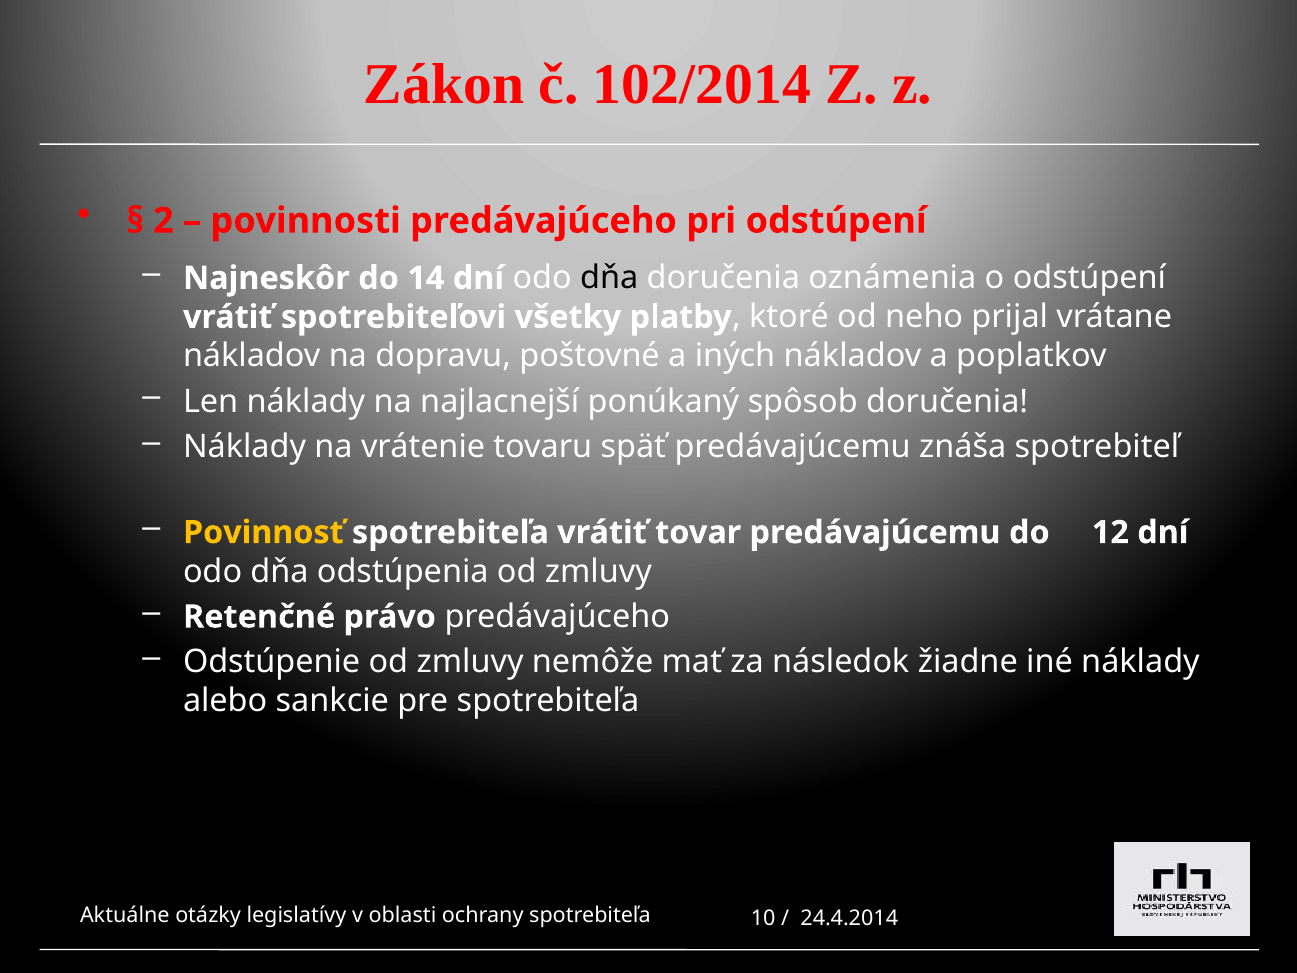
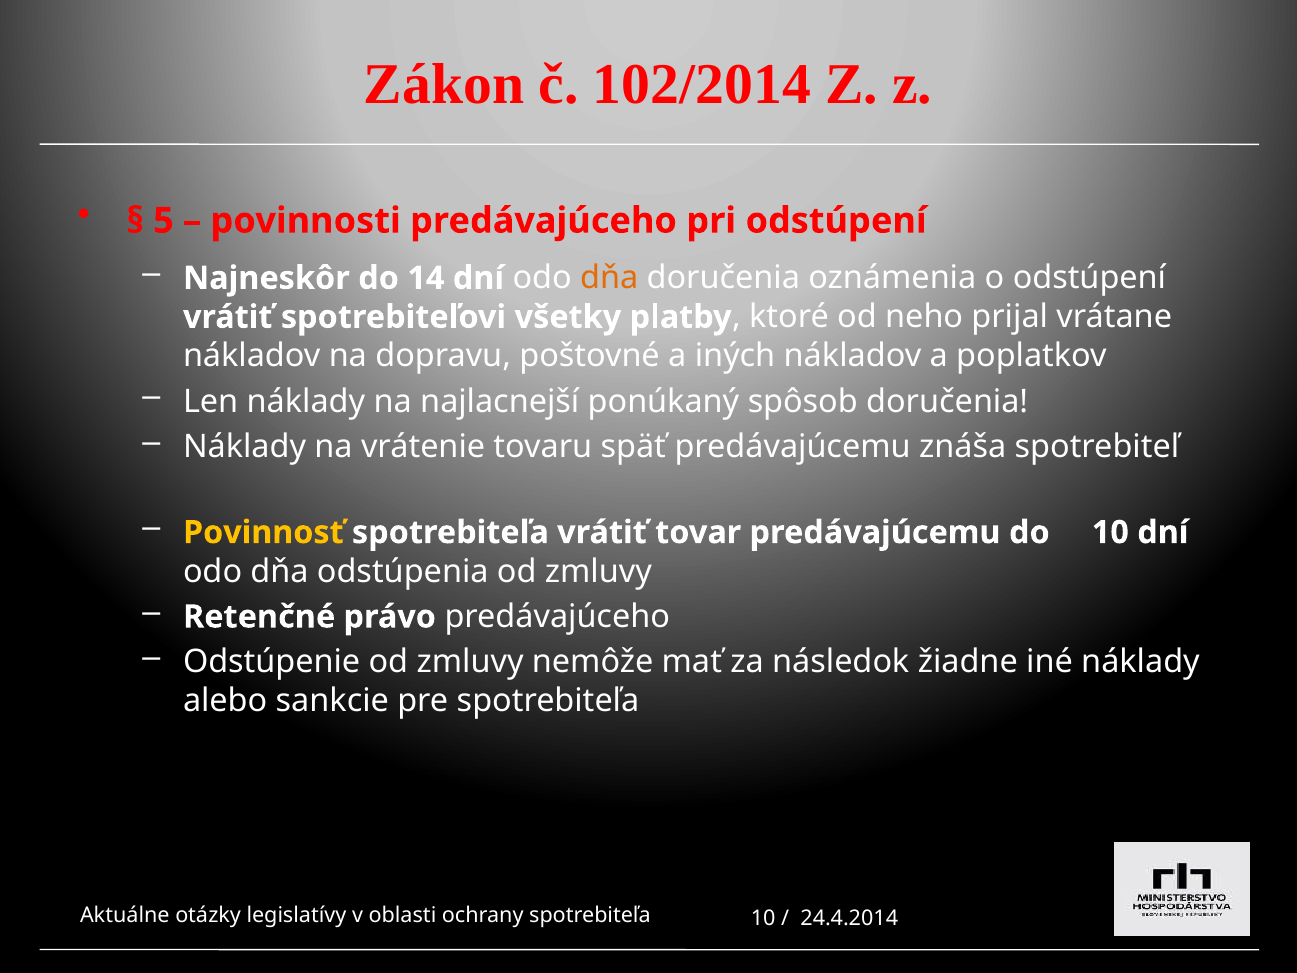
2: 2 -> 5
dňa at (609, 278) colour: black -> orange
do 12: 12 -> 10
